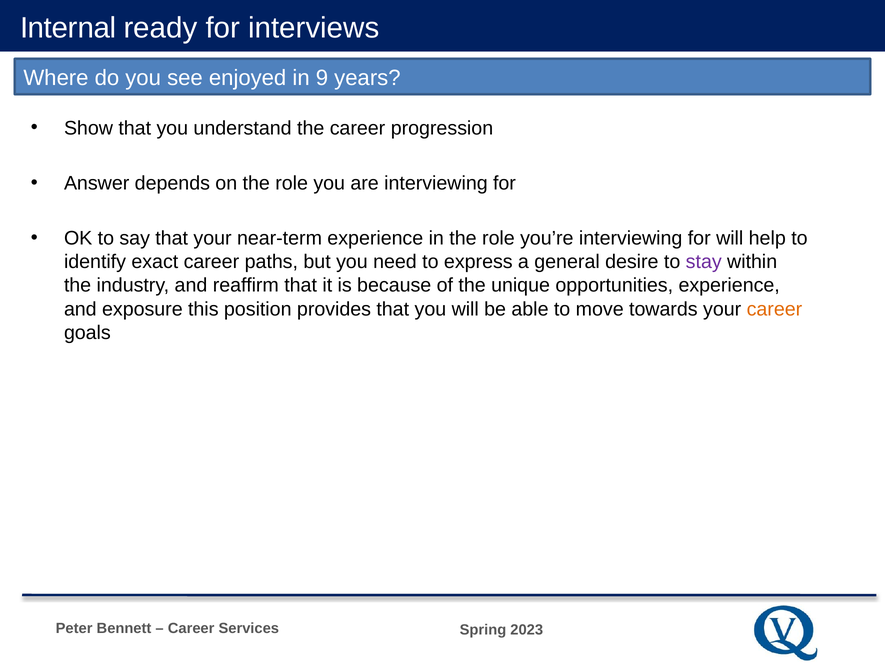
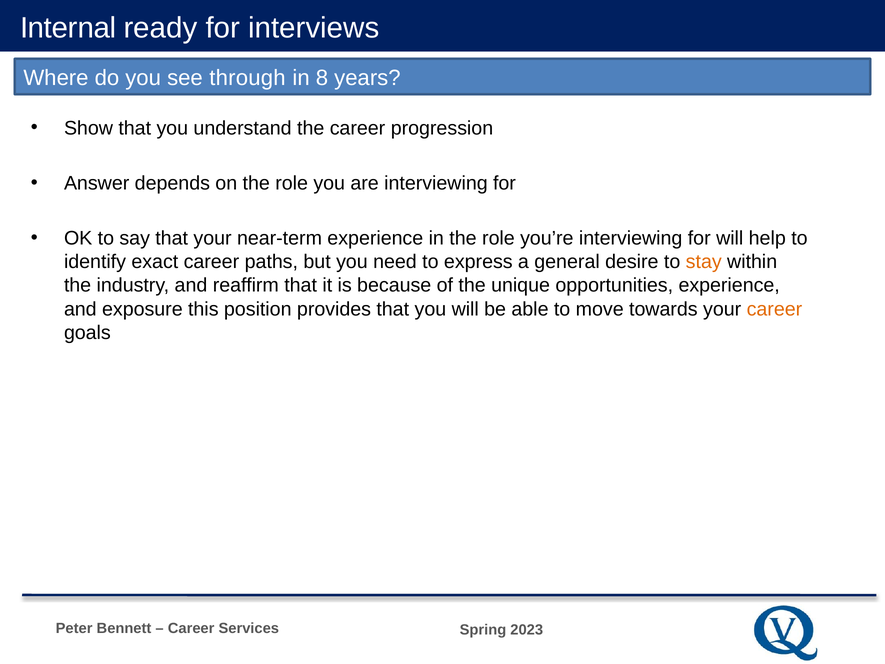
enjoyed: enjoyed -> through
9: 9 -> 8
stay colour: purple -> orange
